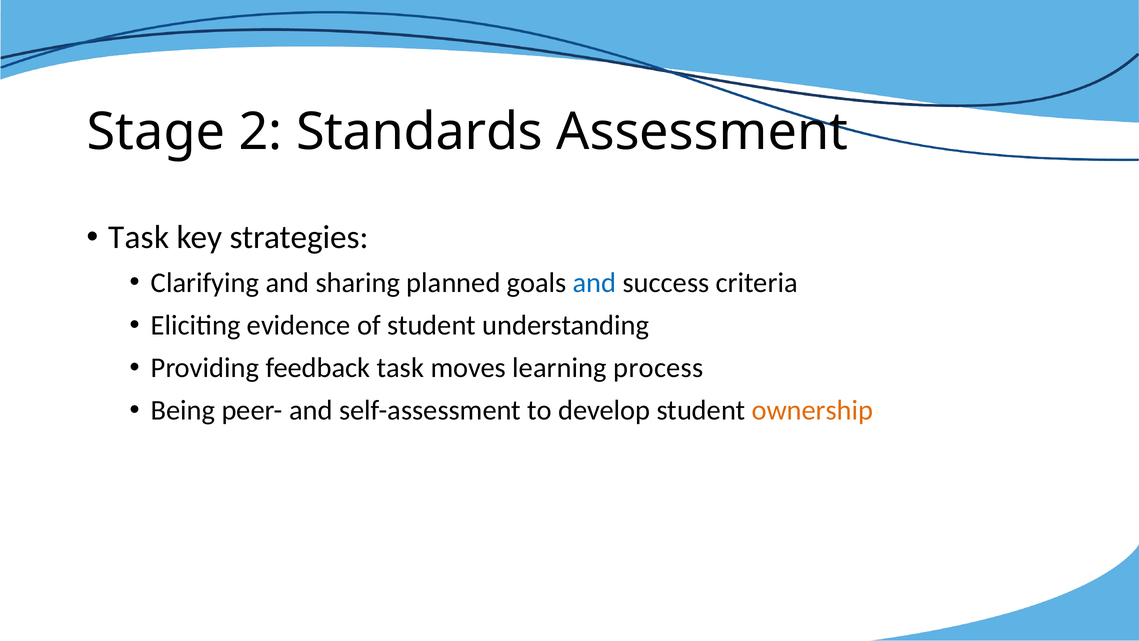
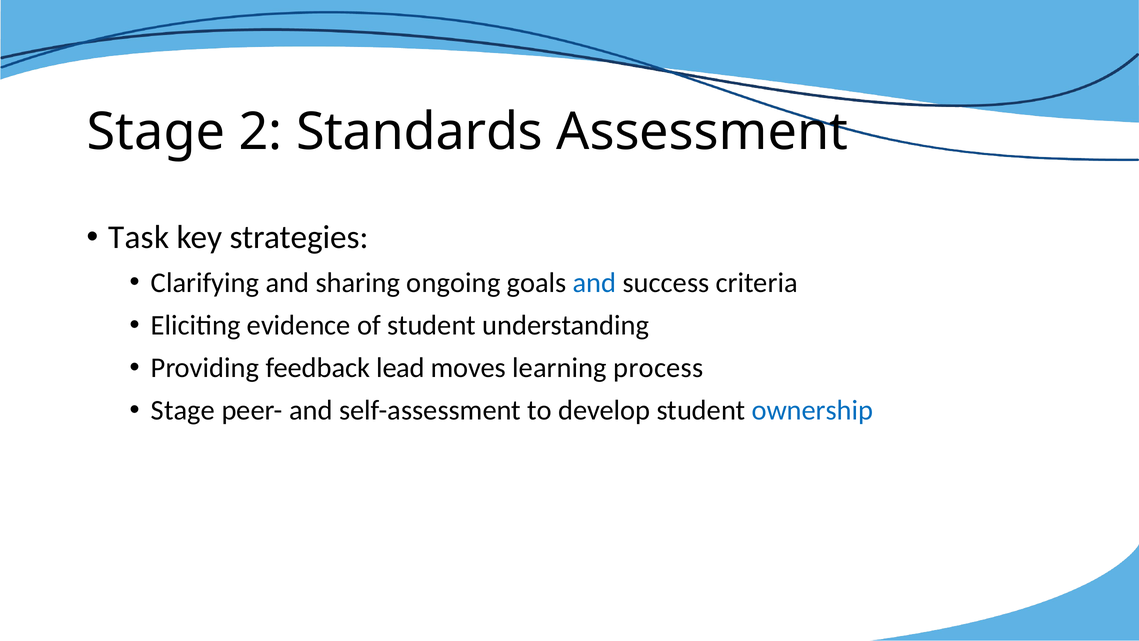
planned: planned -> ongoing
feedback task: task -> lead
Being at (183, 410): Being -> Stage
ownership colour: orange -> blue
